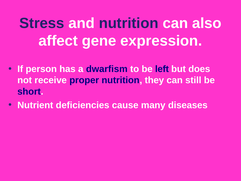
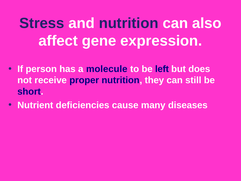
dwarfism: dwarfism -> molecule
